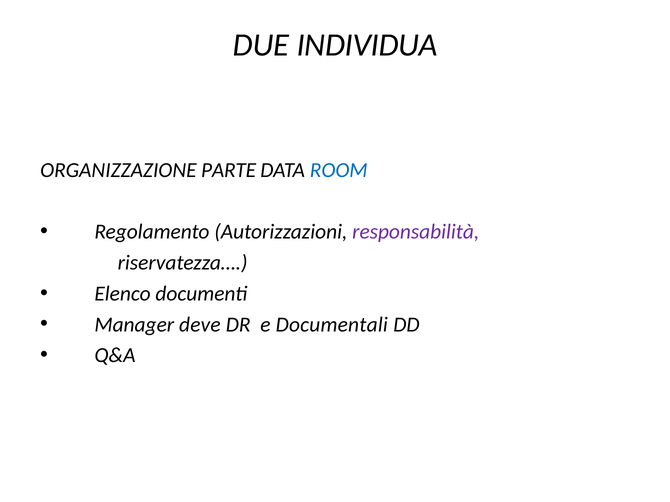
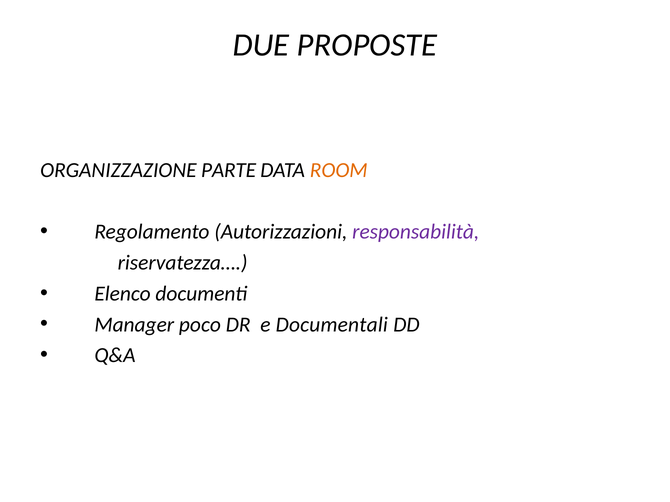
INDIVIDUA: INDIVIDUA -> PROPOSTE
ROOM colour: blue -> orange
deve: deve -> poco
